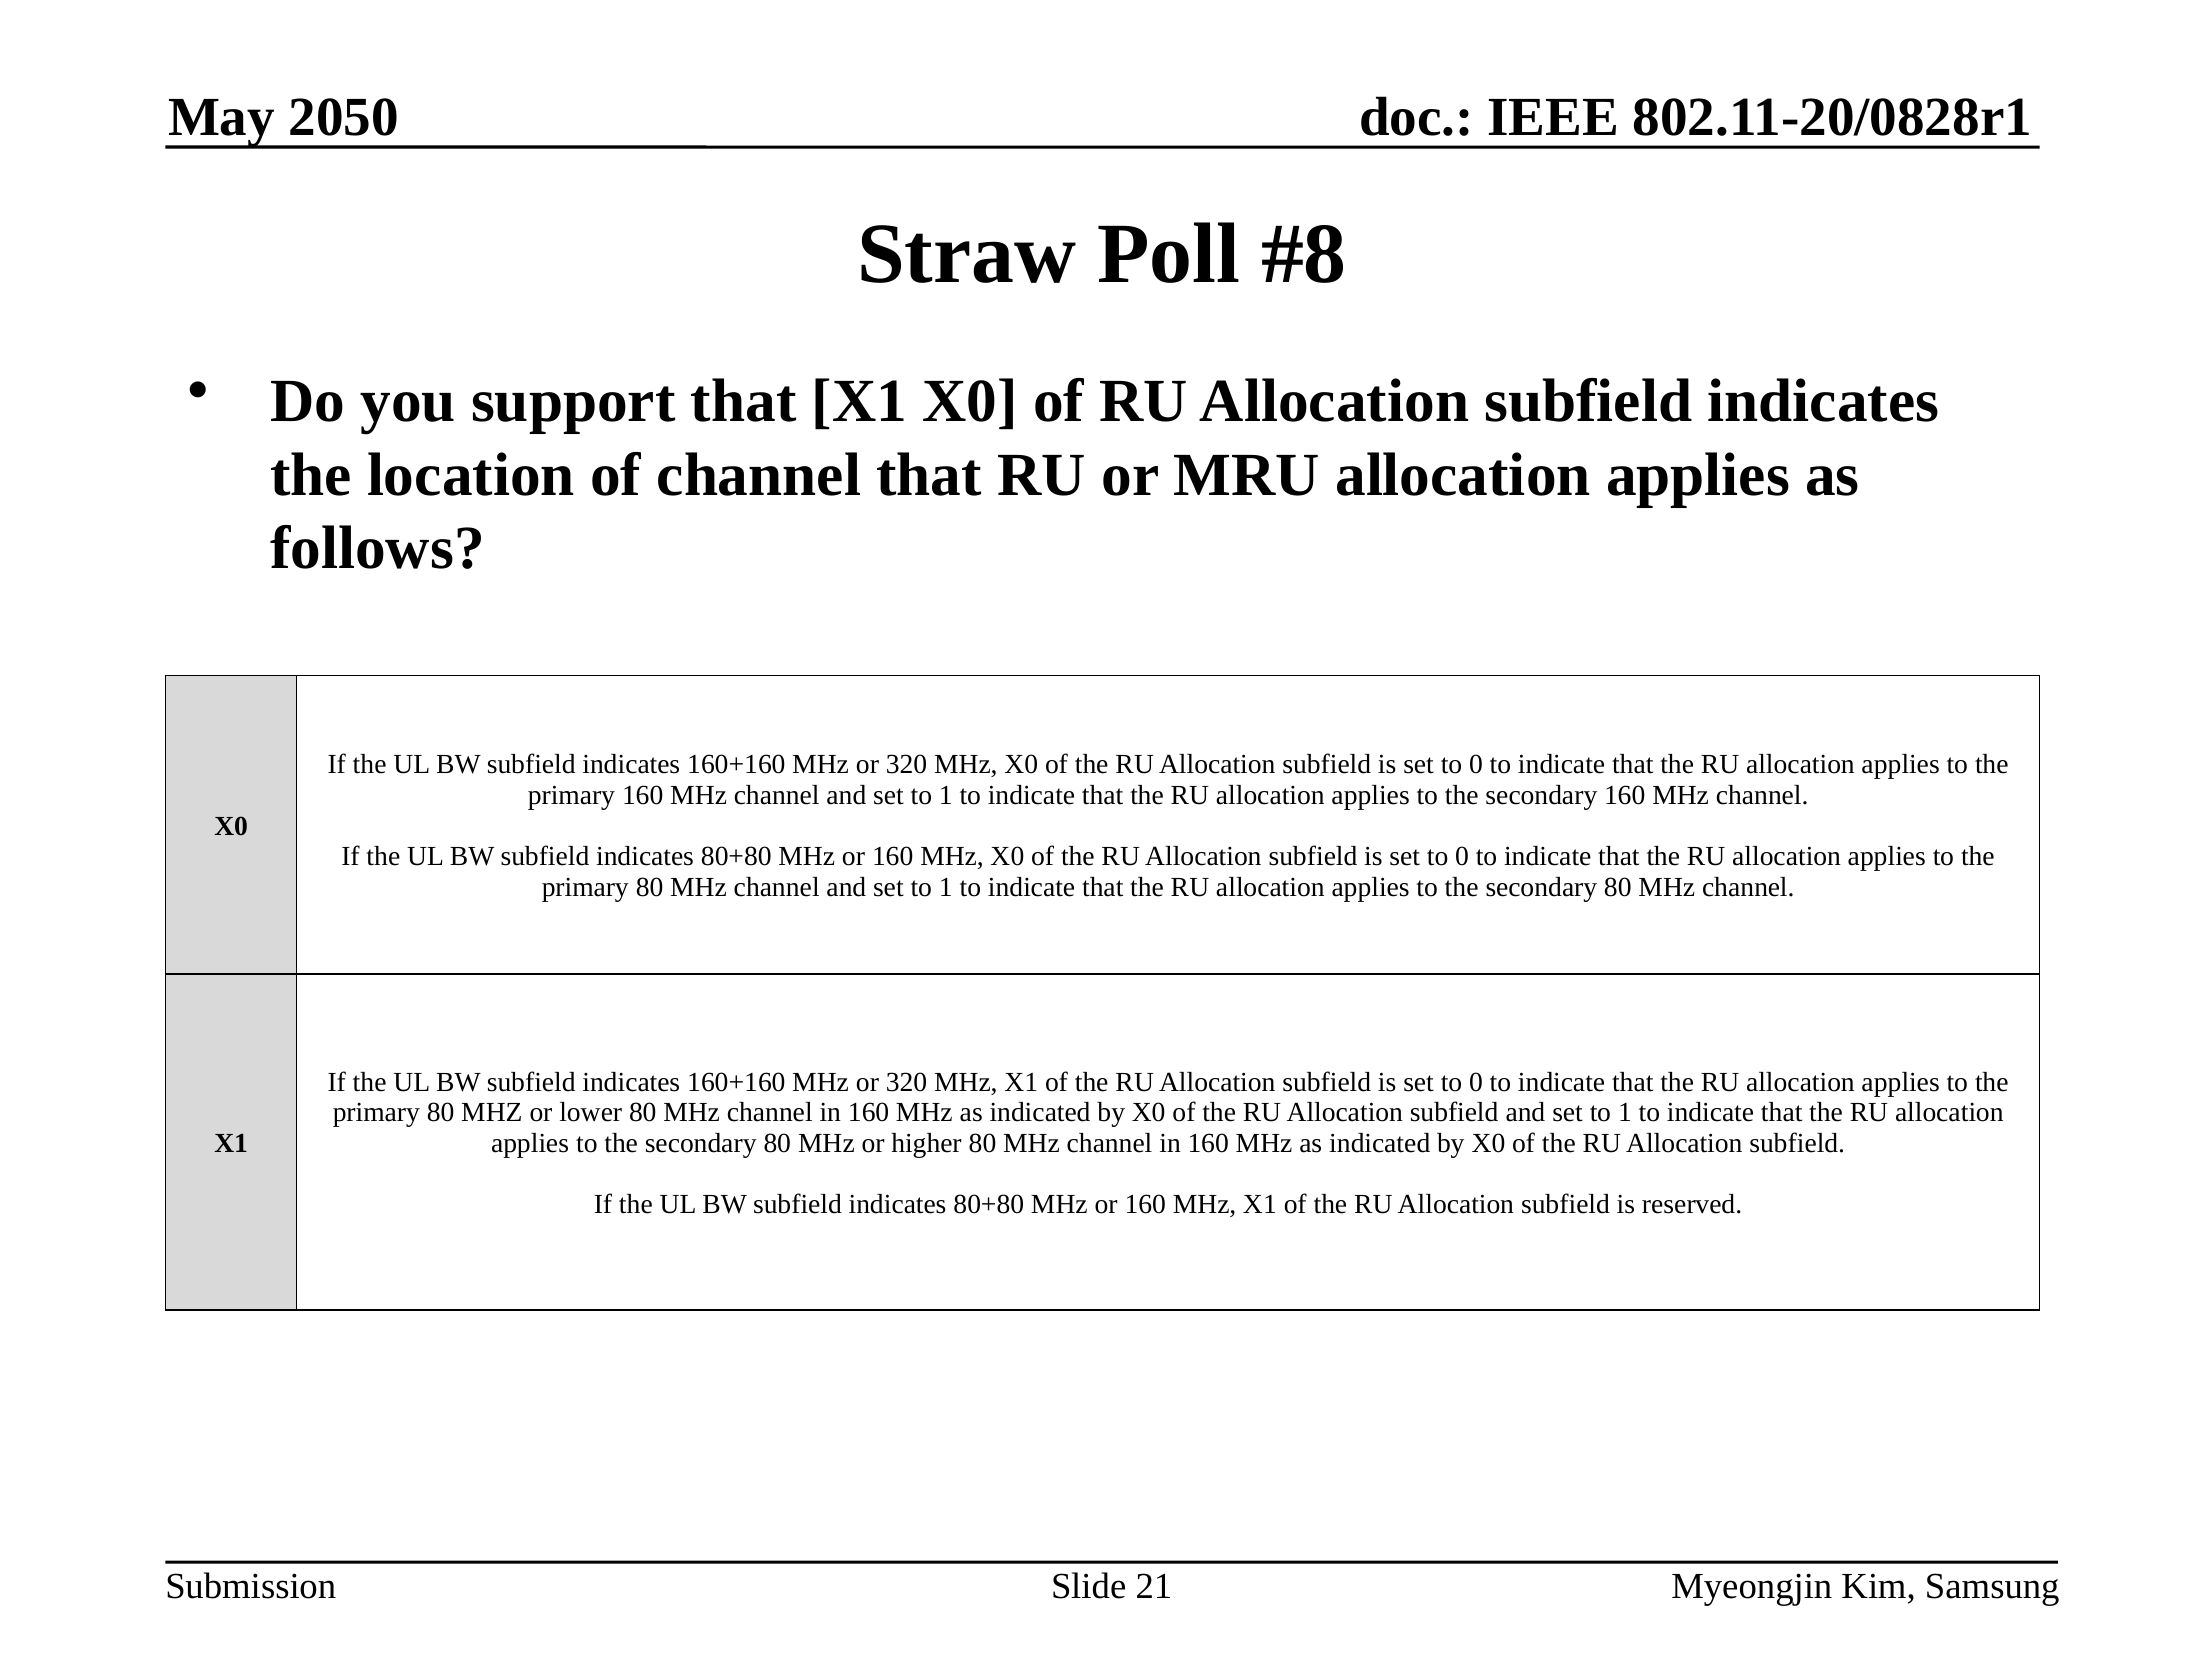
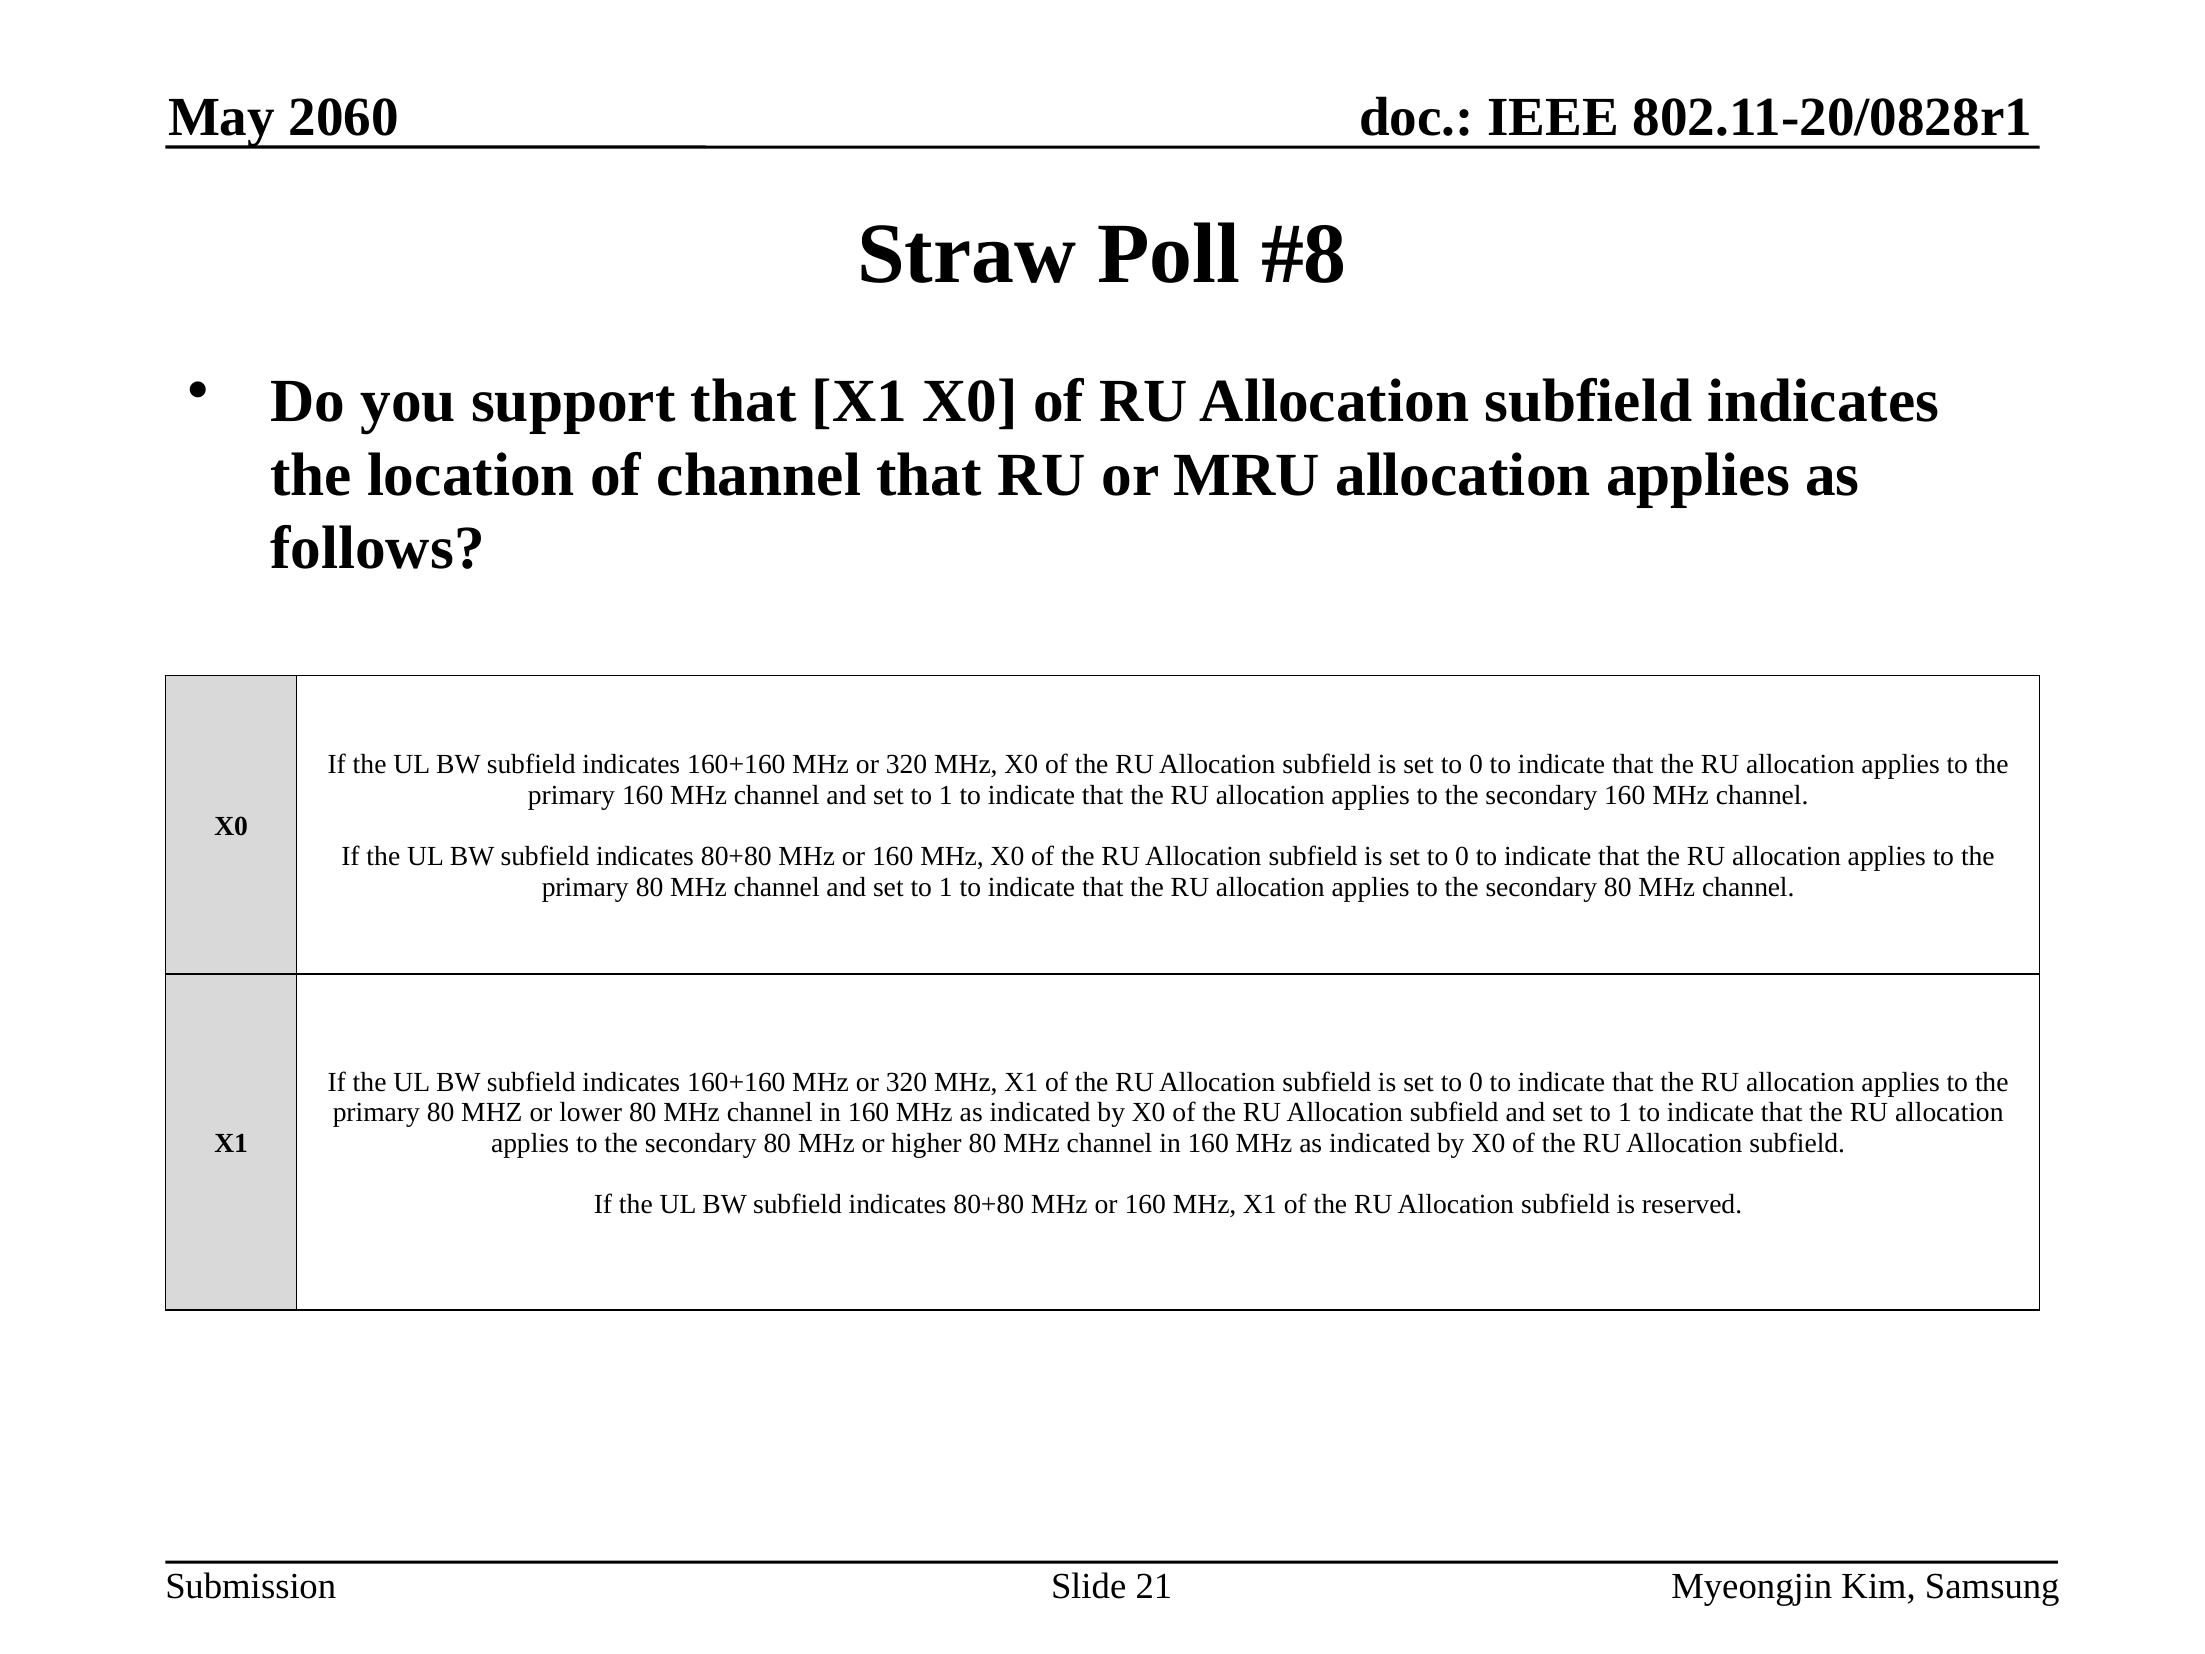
2050: 2050 -> 2060
